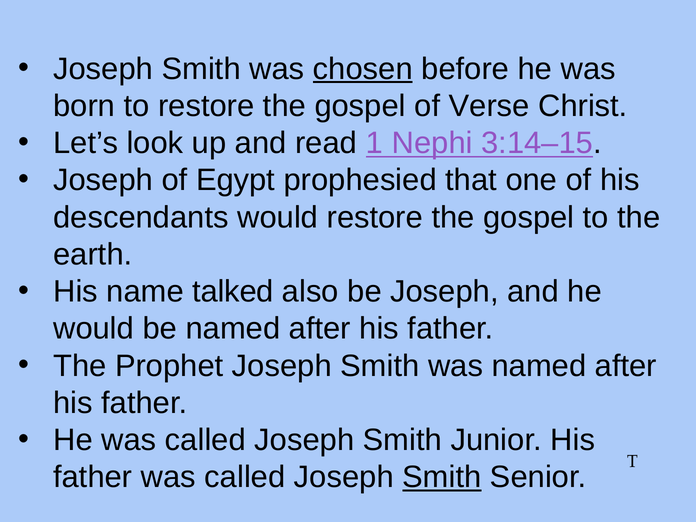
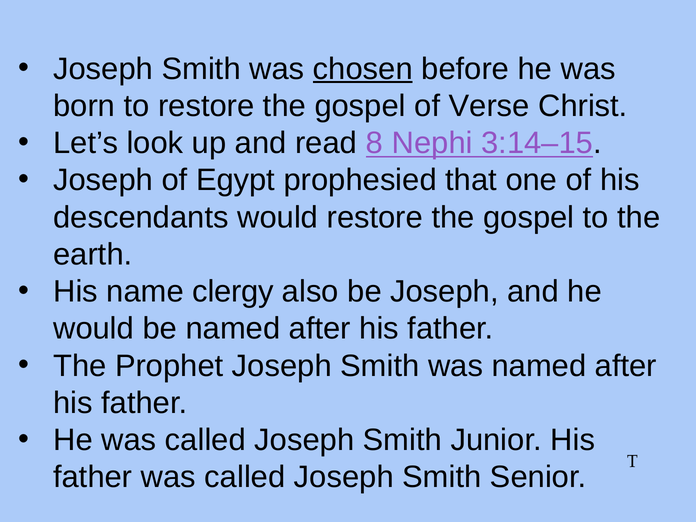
1: 1 -> 8
talked: talked -> clergy
Smith at (442, 477) underline: present -> none
